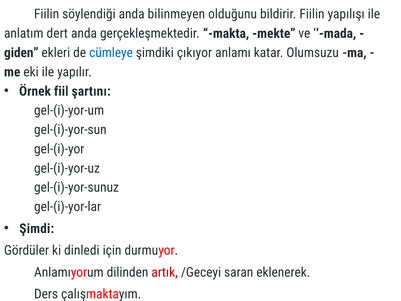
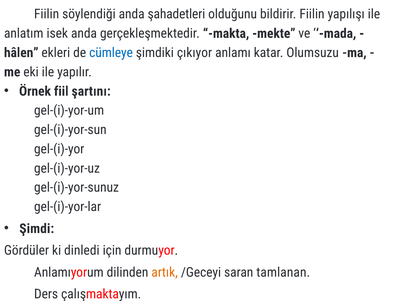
bilinmeyen: bilinmeyen -> şahadetleri
dert: dert -> isek
giden: giden -> hâlen
artık colour: red -> orange
eklenerek: eklenerek -> tamlanan
